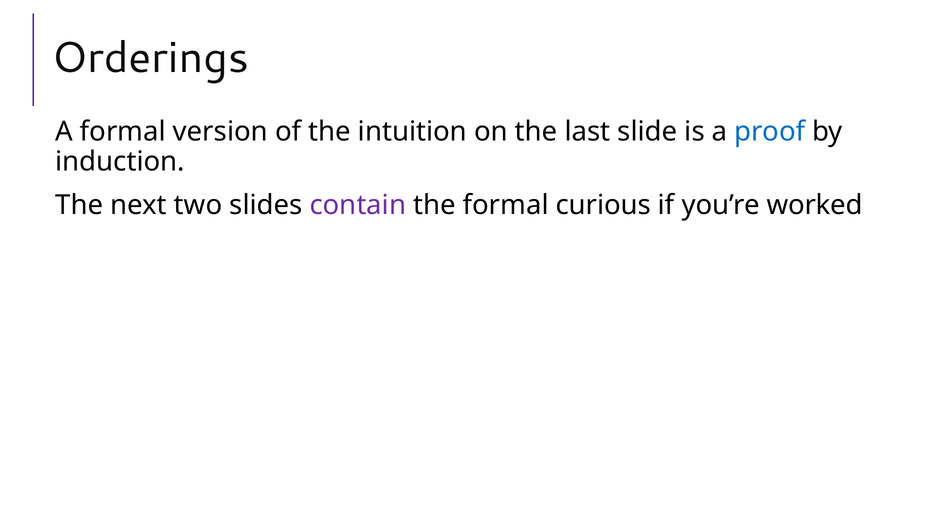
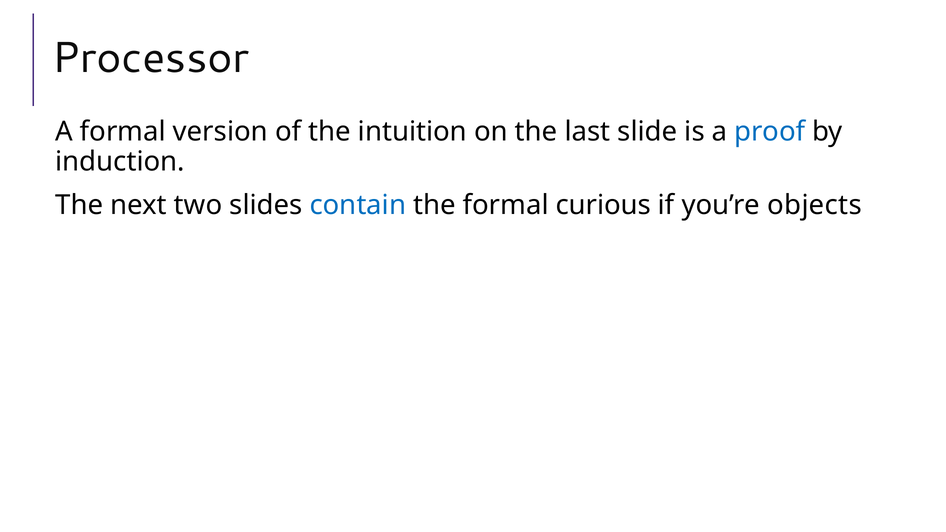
Orderings: Orderings -> Processor
contain colour: purple -> blue
worked: worked -> objects
